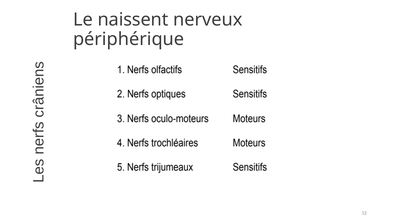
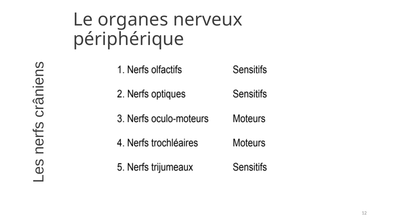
naissent: naissent -> organes
